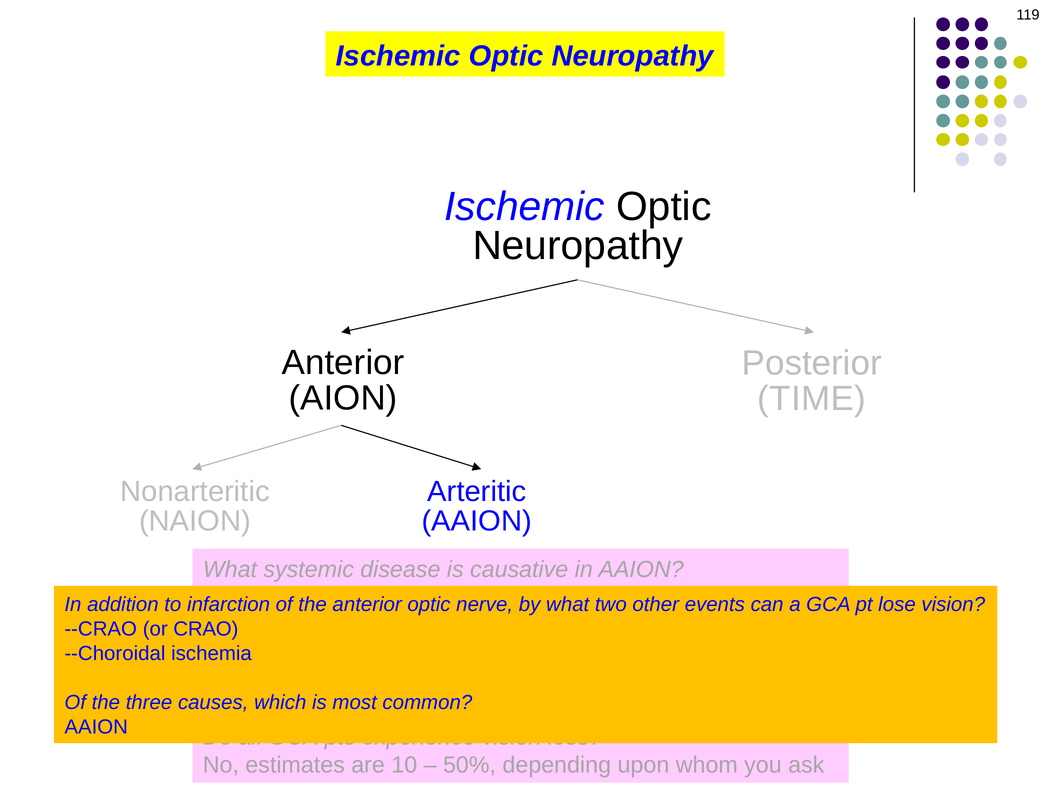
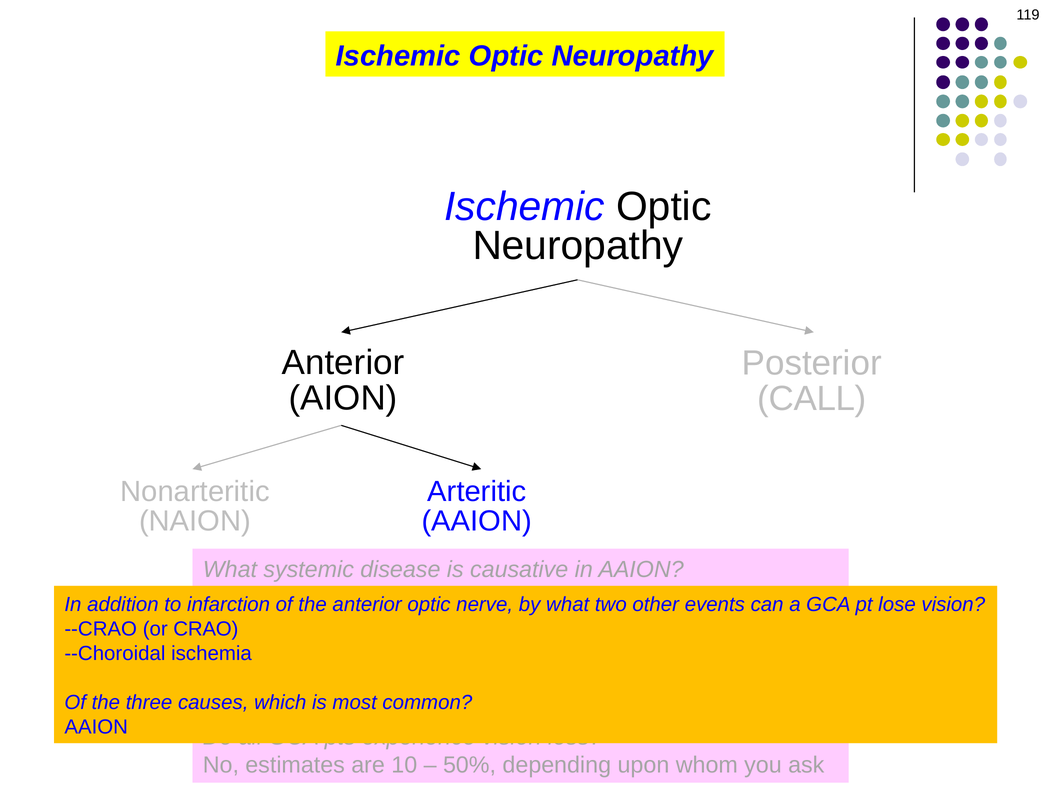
TIME: TIME -> CALL
